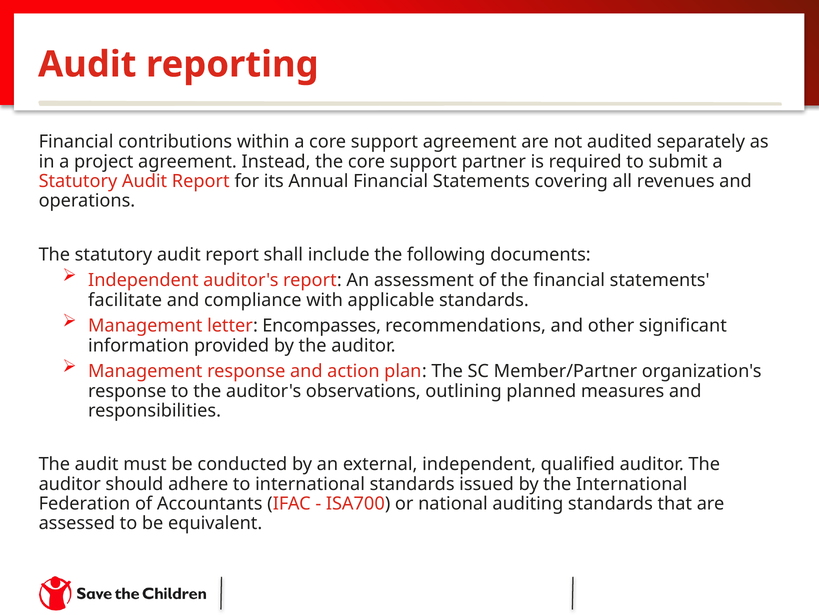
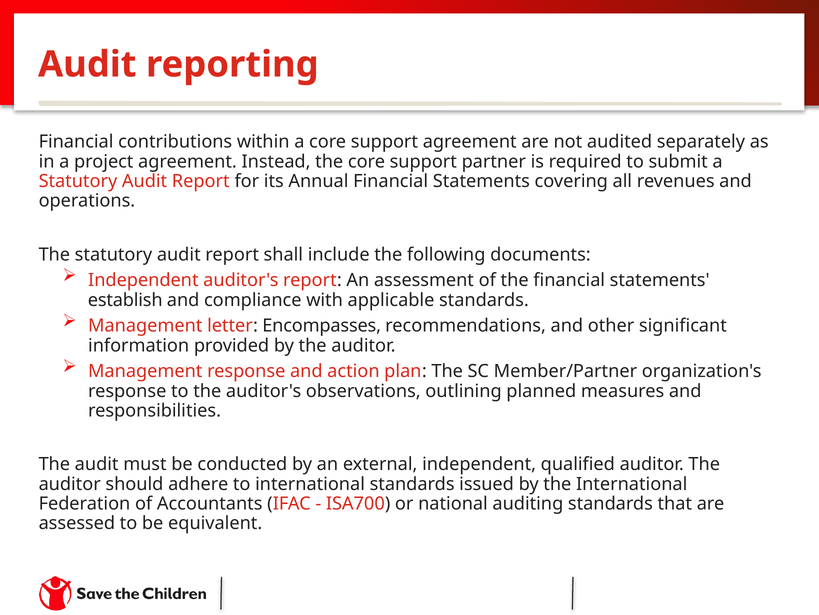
facilitate: facilitate -> establish
